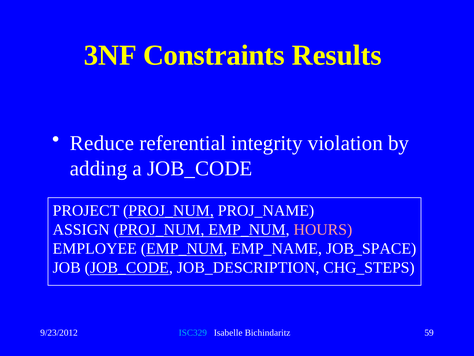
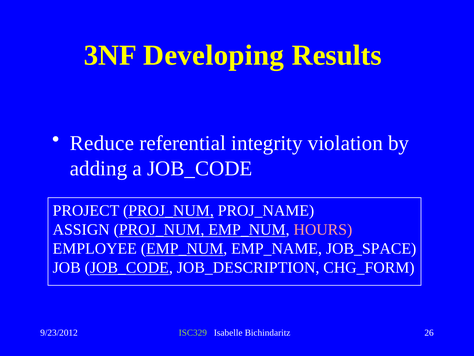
Constraints: Constraints -> Developing
CHG_STEPS: CHG_STEPS -> CHG_FORM
ISC329 colour: light blue -> light green
59: 59 -> 26
